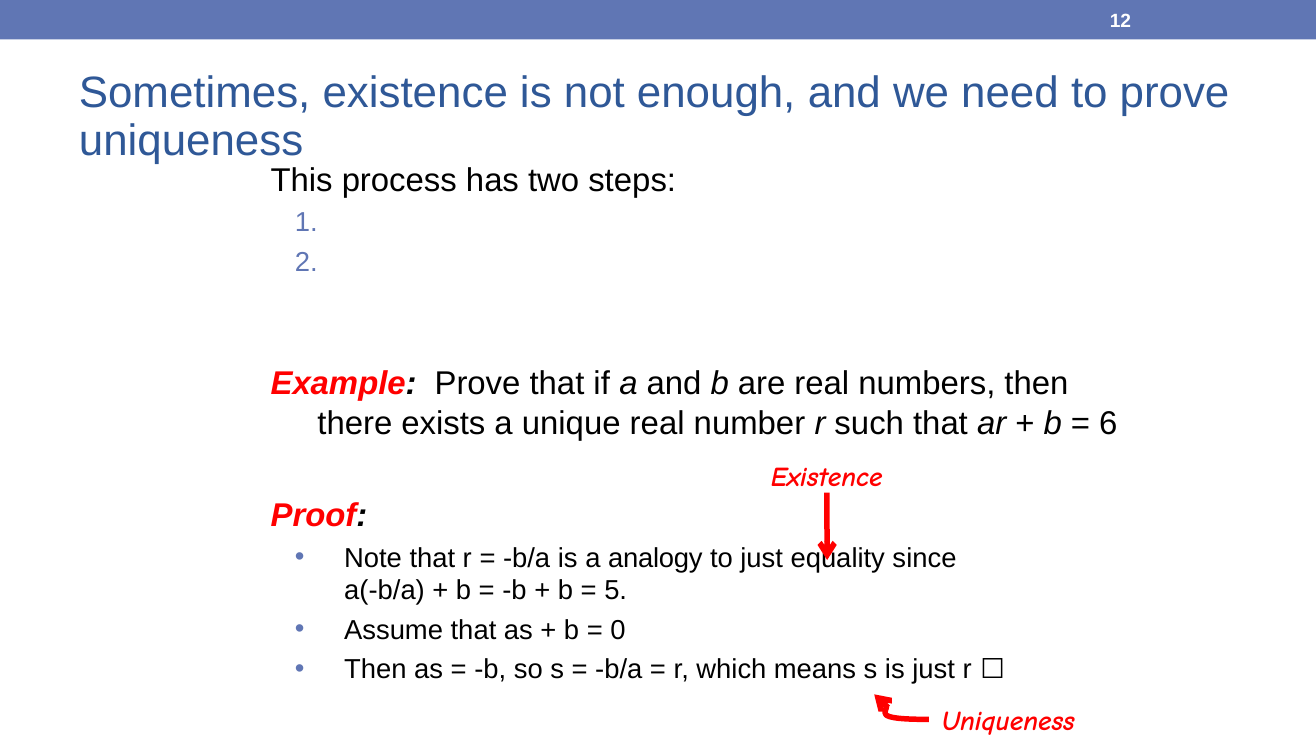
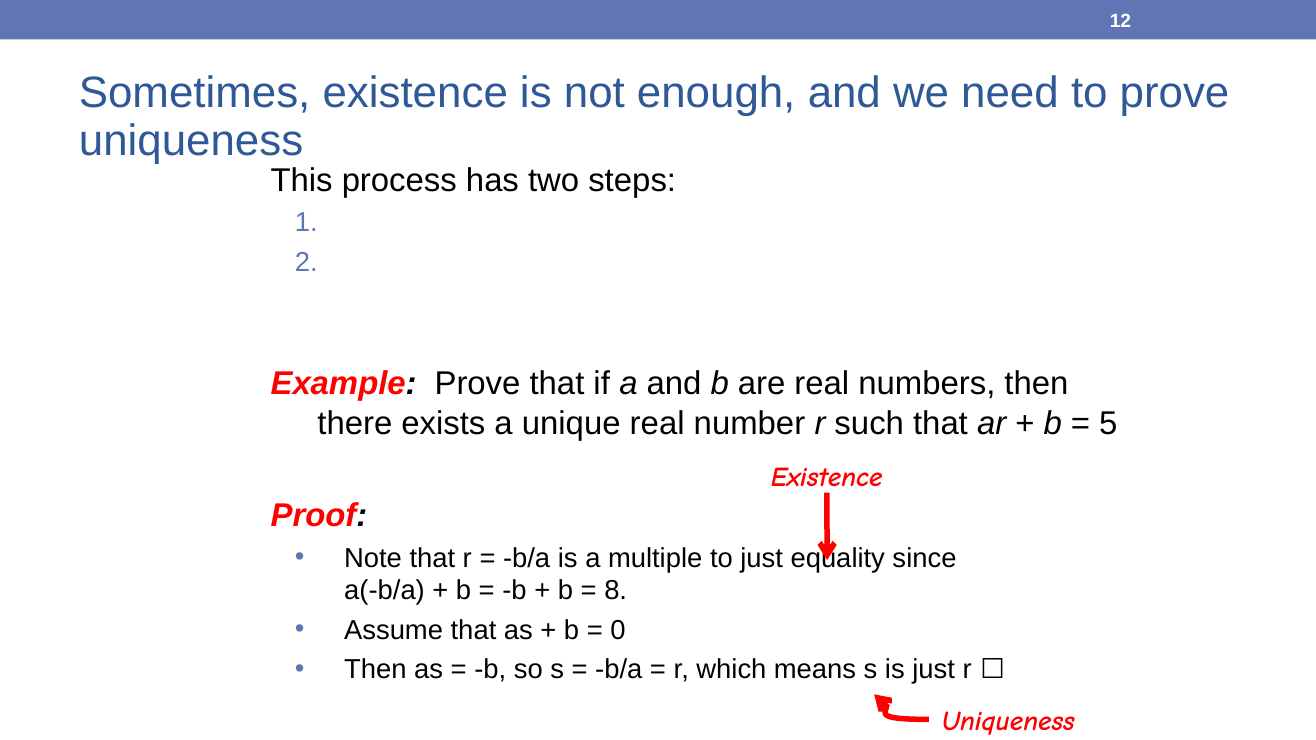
6: 6 -> 5
analogy: analogy -> multiple
5: 5 -> 8
